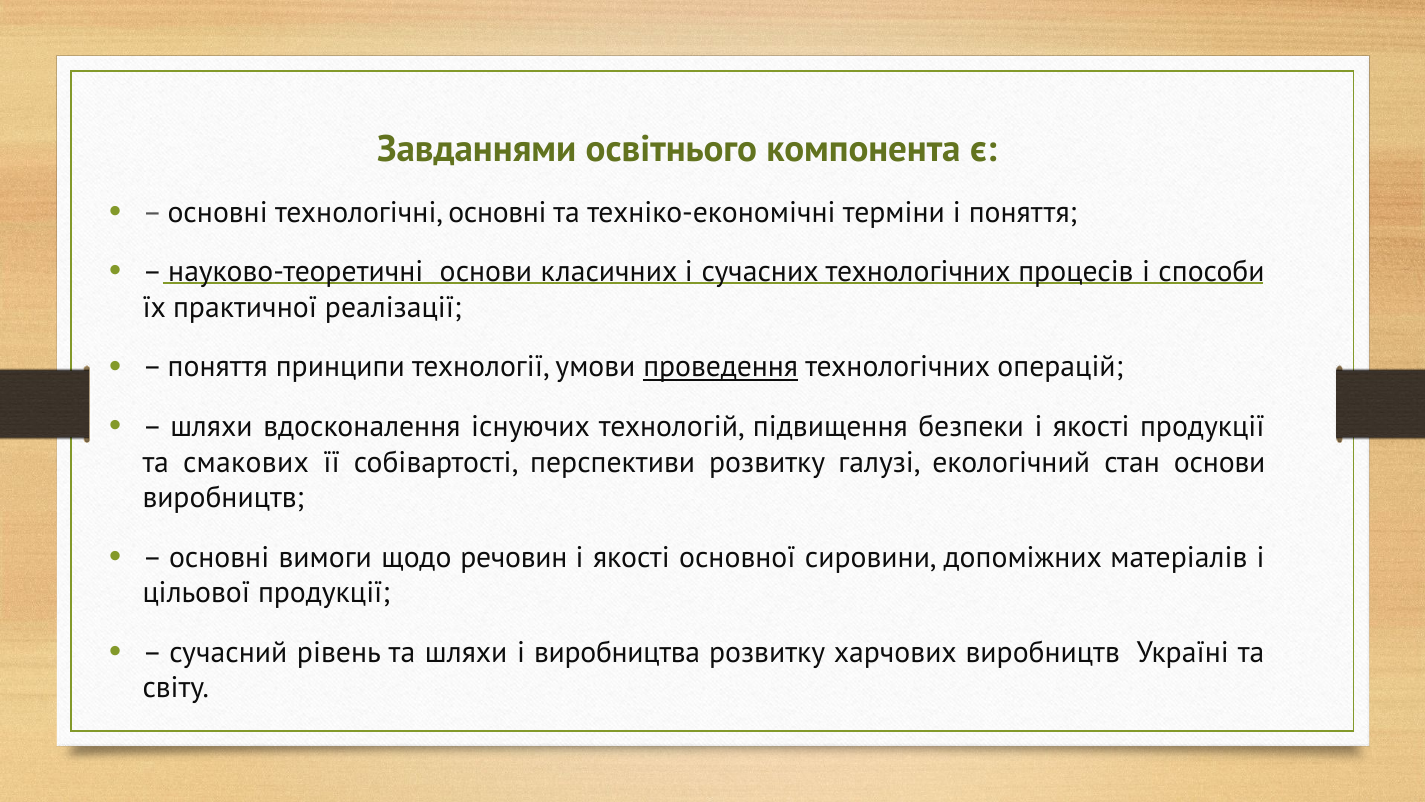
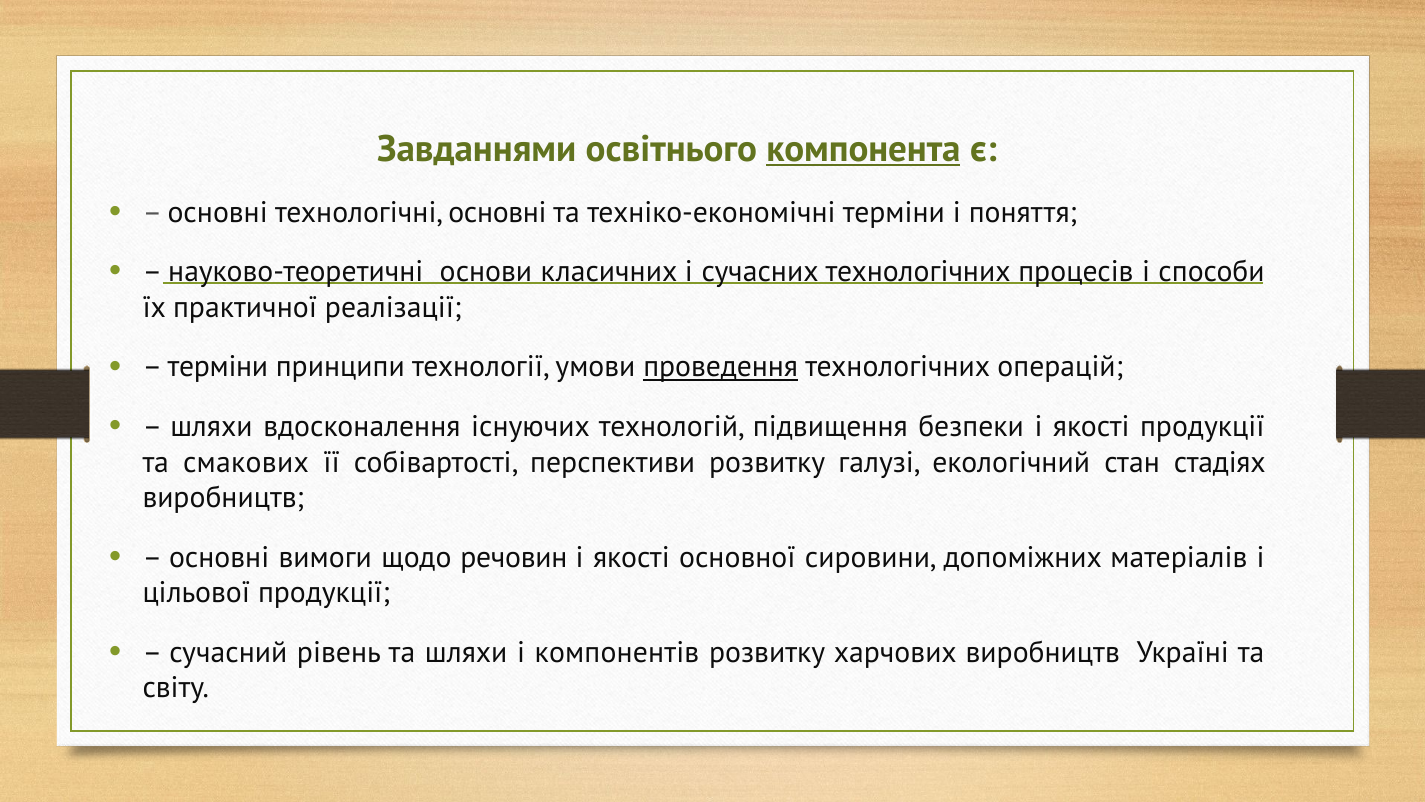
компонента underline: none -> present
поняття at (218, 367): поняття -> терміни
стан основи: основи -> стадіях
виробництва: виробництва -> компонентів
